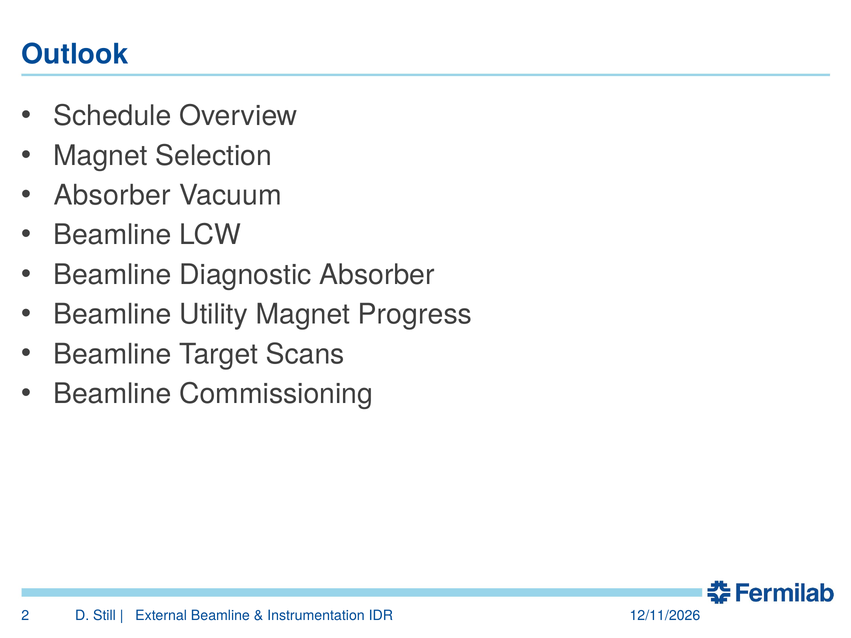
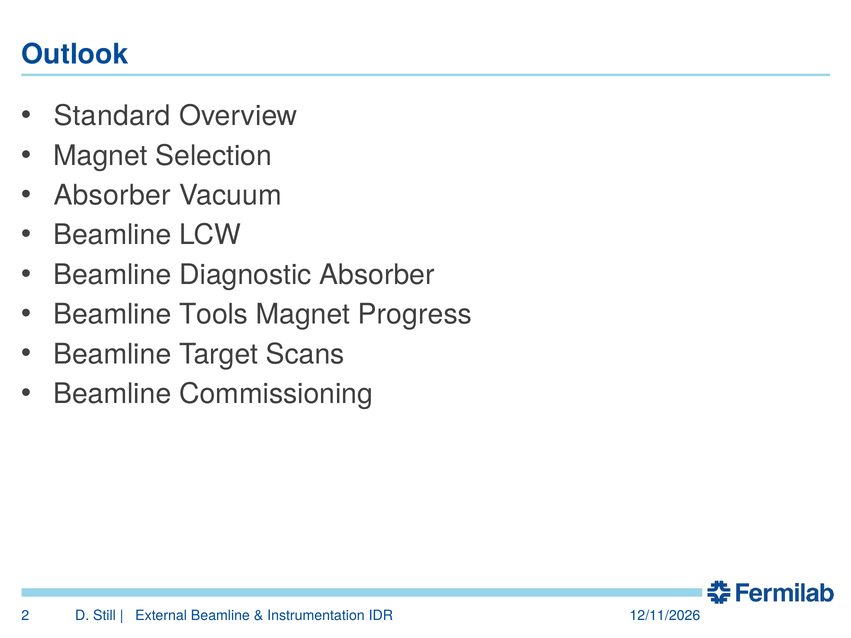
Schedule: Schedule -> Standard
Utility: Utility -> Tools
